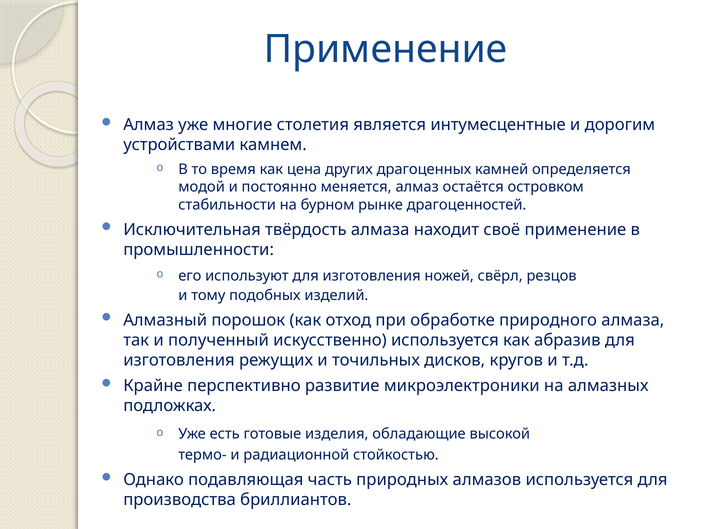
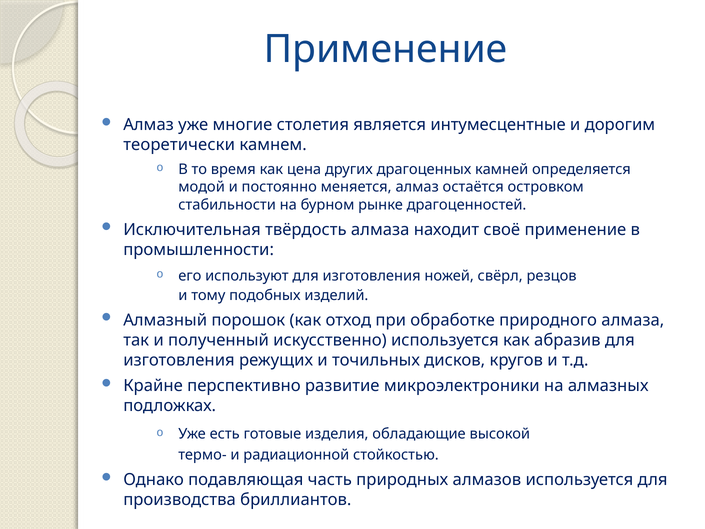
устройствами: устройствами -> теоретически
